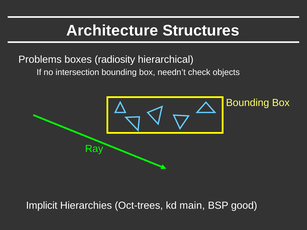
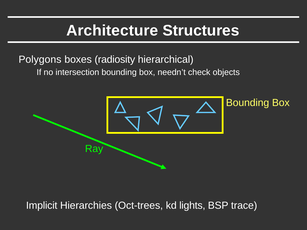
Problems: Problems -> Polygons
main: main -> lights
good: good -> trace
